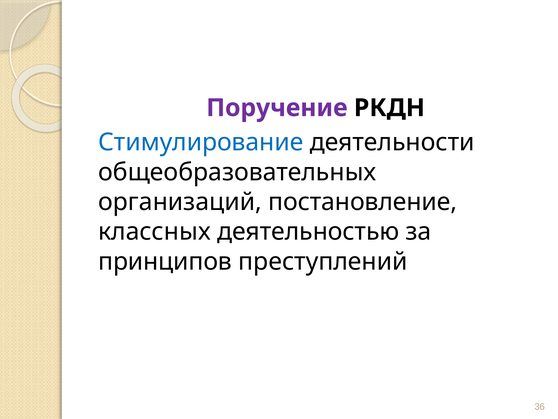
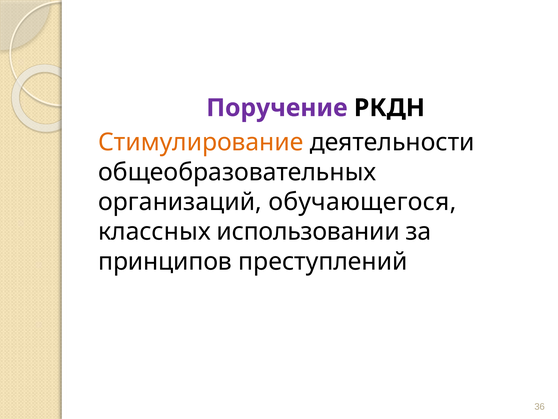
Стимулирование colour: blue -> orange
постановление: постановление -> обучающегося
деятельностью: деятельностью -> использовании
